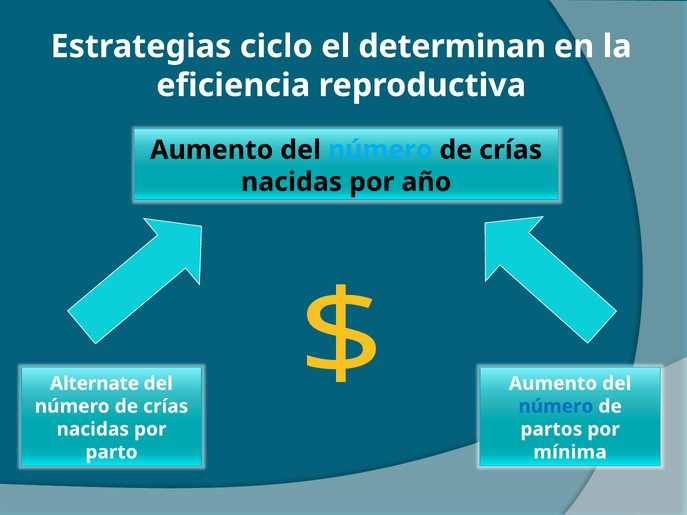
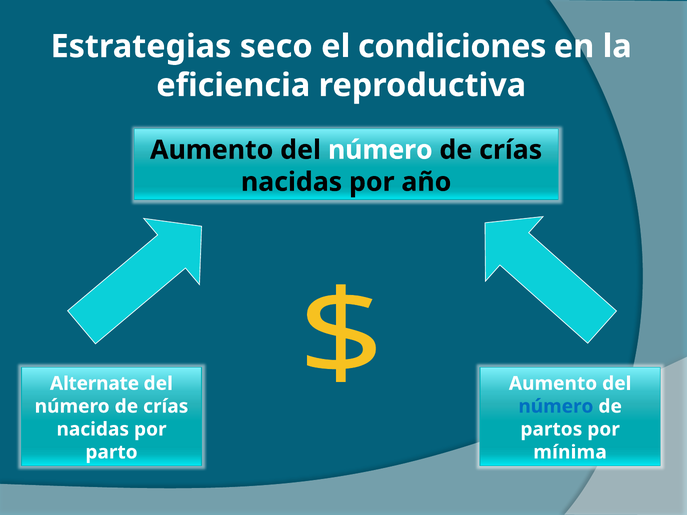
ciclo: ciclo -> seco
determinan: determinan -> condiciones
número at (380, 150) colour: light blue -> white
